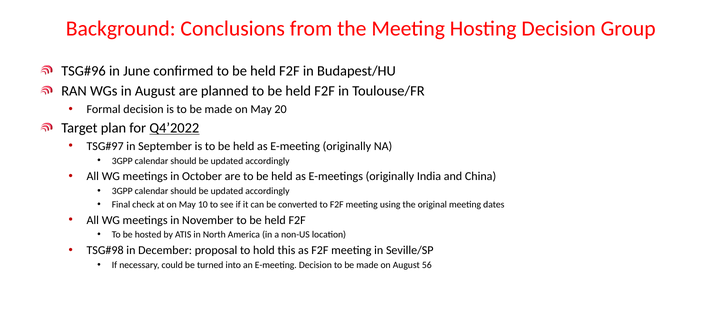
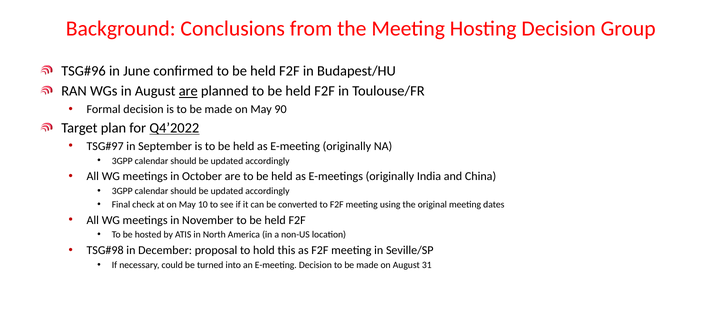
are at (188, 91) underline: none -> present
20: 20 -> 90
56: 56 -> 31
